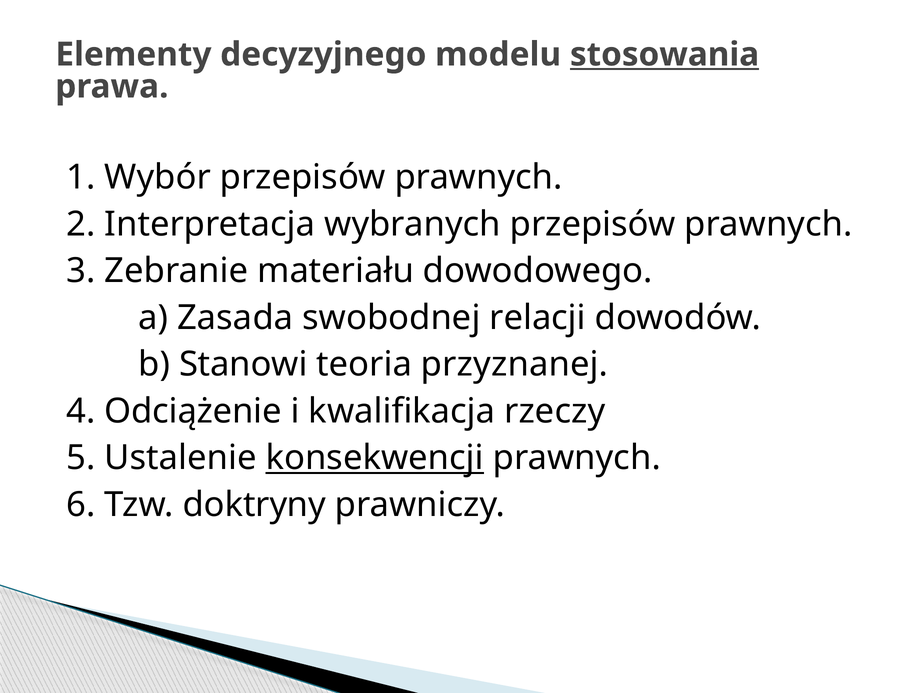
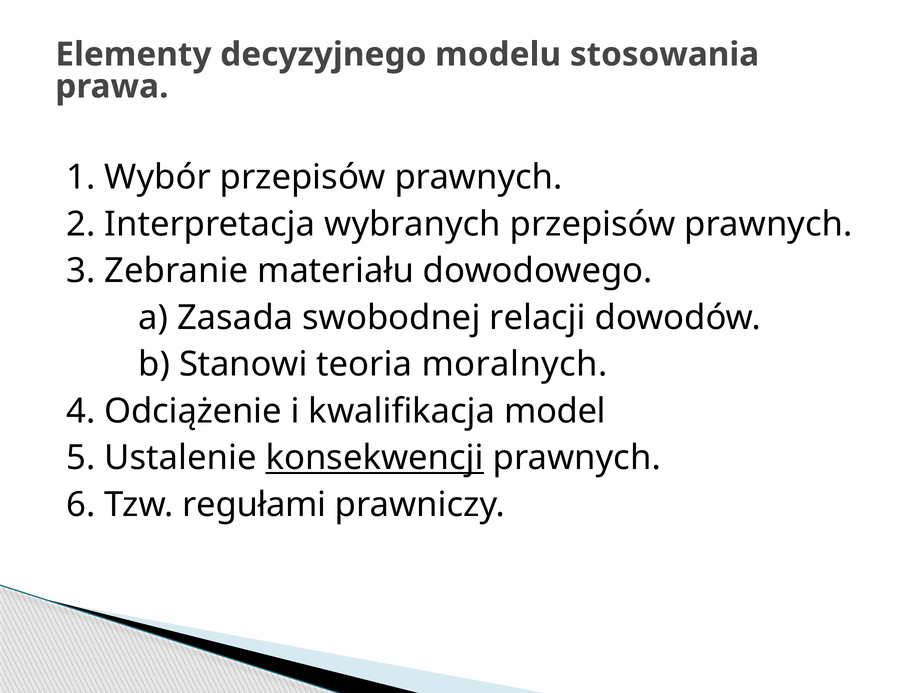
stosowania underline: present -> none
przyznanej: przyznanej -> moralnych
rzeczy: rzeczy -> model
doktryny: doktryny -> regułami
